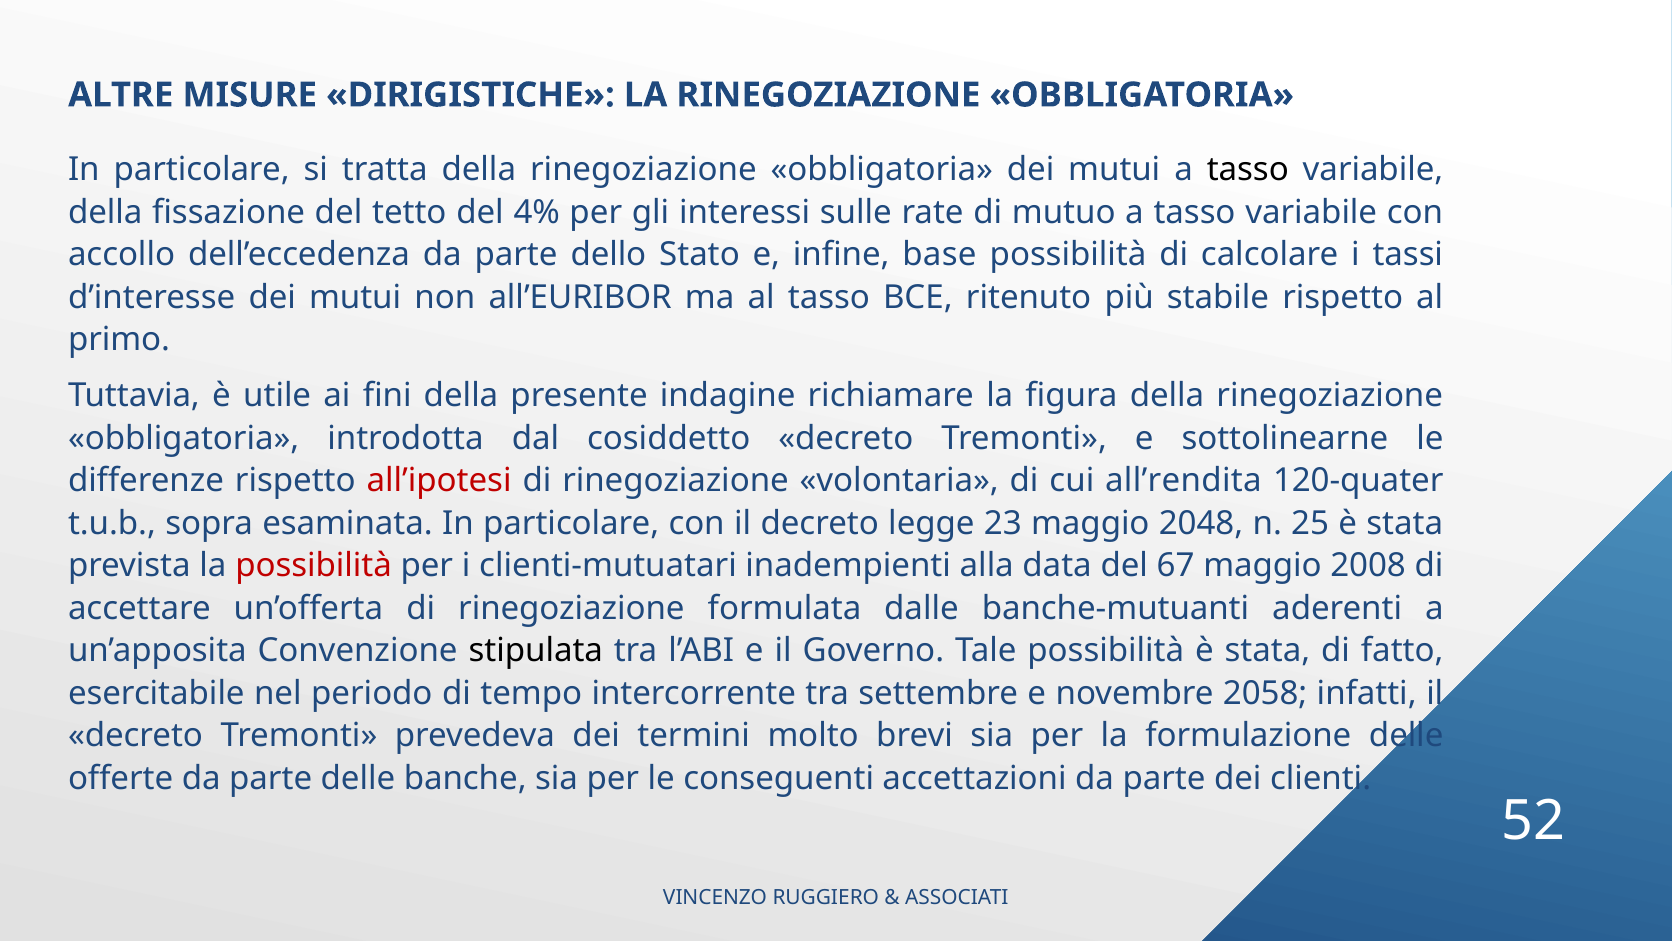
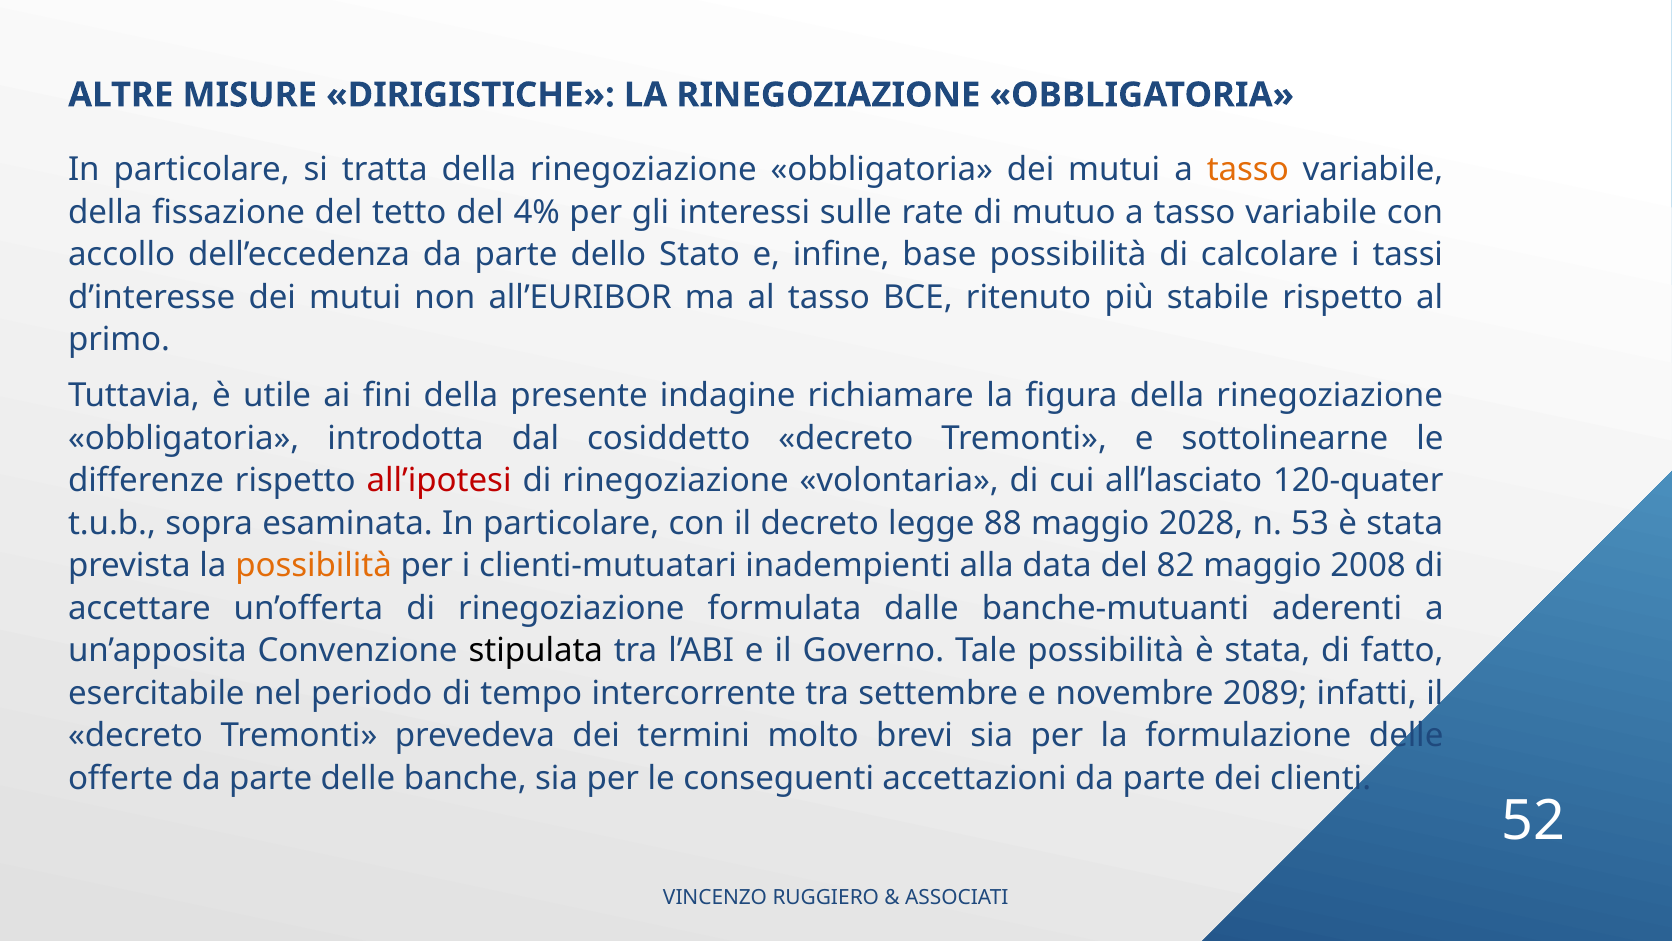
tasso at (1248, 170) colour: black -> orange
all’rendita: all’rendita -> all’lasciato
23: 23 -> 88
2048: 2048 -> 2028
25: 25 -> 53
possibilità at (314, 566) colour: red -> orange
67: 67 -> 82
2058: 2058 -> 2089
